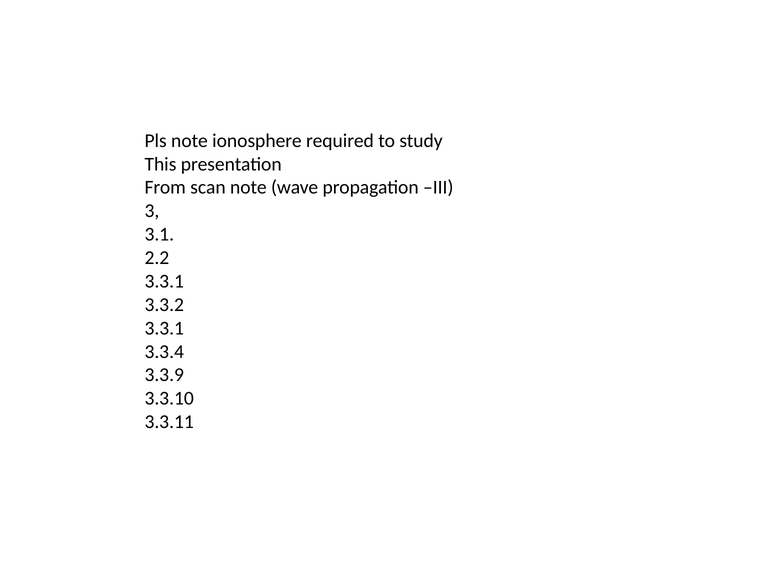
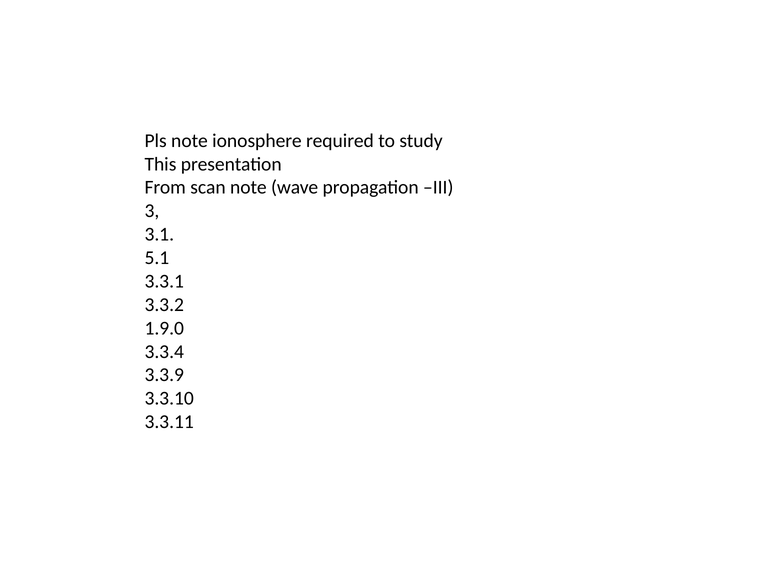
2.2: 2.2 -> 5.1
3.3.1 at (164, 328): 3.3.1 -> 1.9.0
